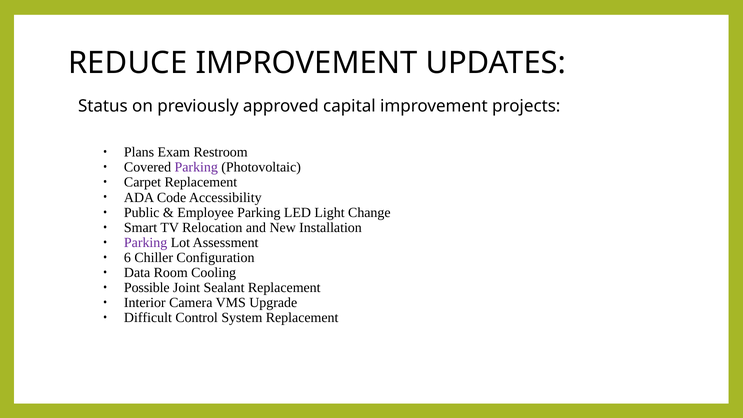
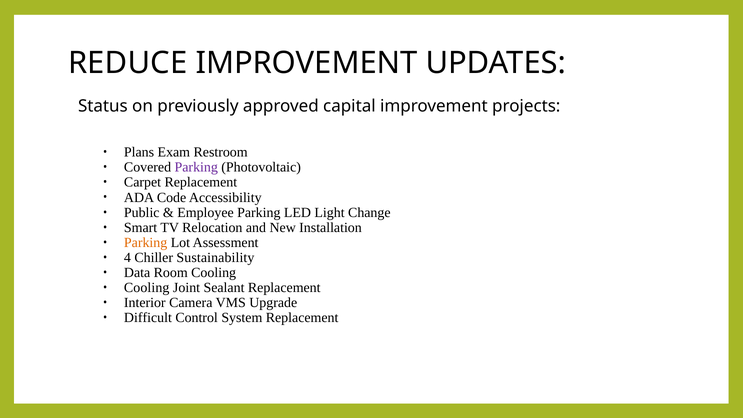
Parking at (146, 243) colour: purple -> orange
6: 6 -> 4
Configuration: Configuration -> Sustainability
Possible at (147, 288): Possible -> Cooling
